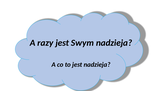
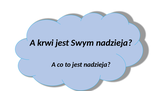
razy: razy -> krwi
